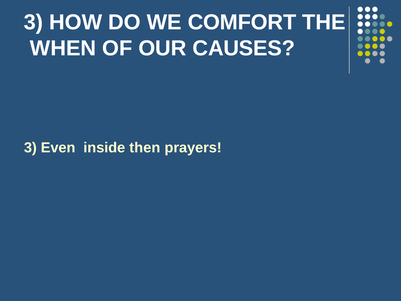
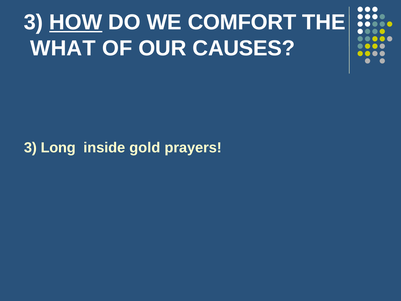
HOW underline: none -> present
WHEN: WHEN -> WHAT
Even: Even -> Long
then: then -> gold
